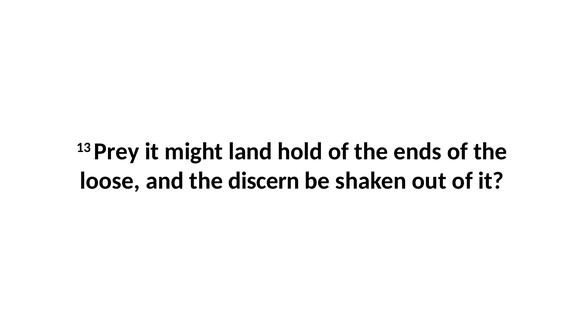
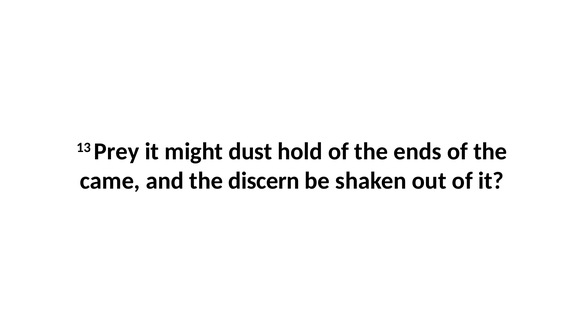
land: land -> dust
loose: loose -> came
